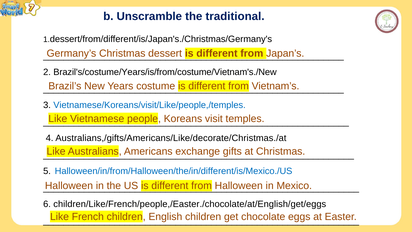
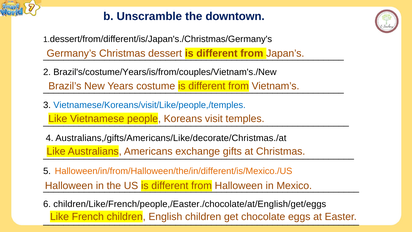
traditional: traditional -> downtown
Brazil's/costume/Years/is/from/costume/Vietnam's./New: Brazil's/costume/Years/is/from/costume/Vietnam's./New -> Brazil's/costume/Years/is/from/couples/Vietnam's./New
Halloween/in/from/Halloween/the/in/different/is/Mexico./US colour: blue -> orange
